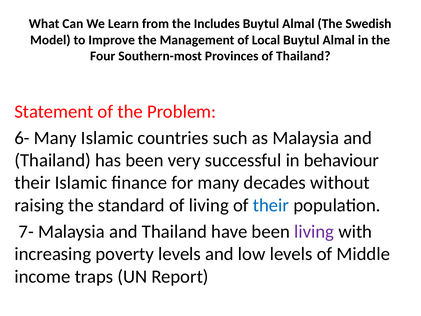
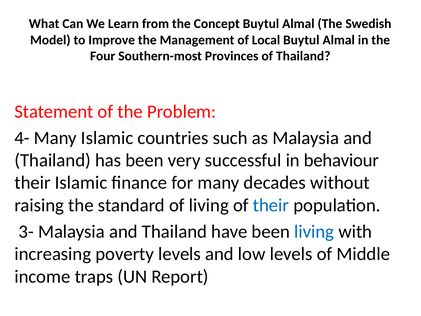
Includes: Includes -> Concept
6-: 6- -> 4-
7-: 7- -> 3-
living at (314, 231) colour: purple -> blue
